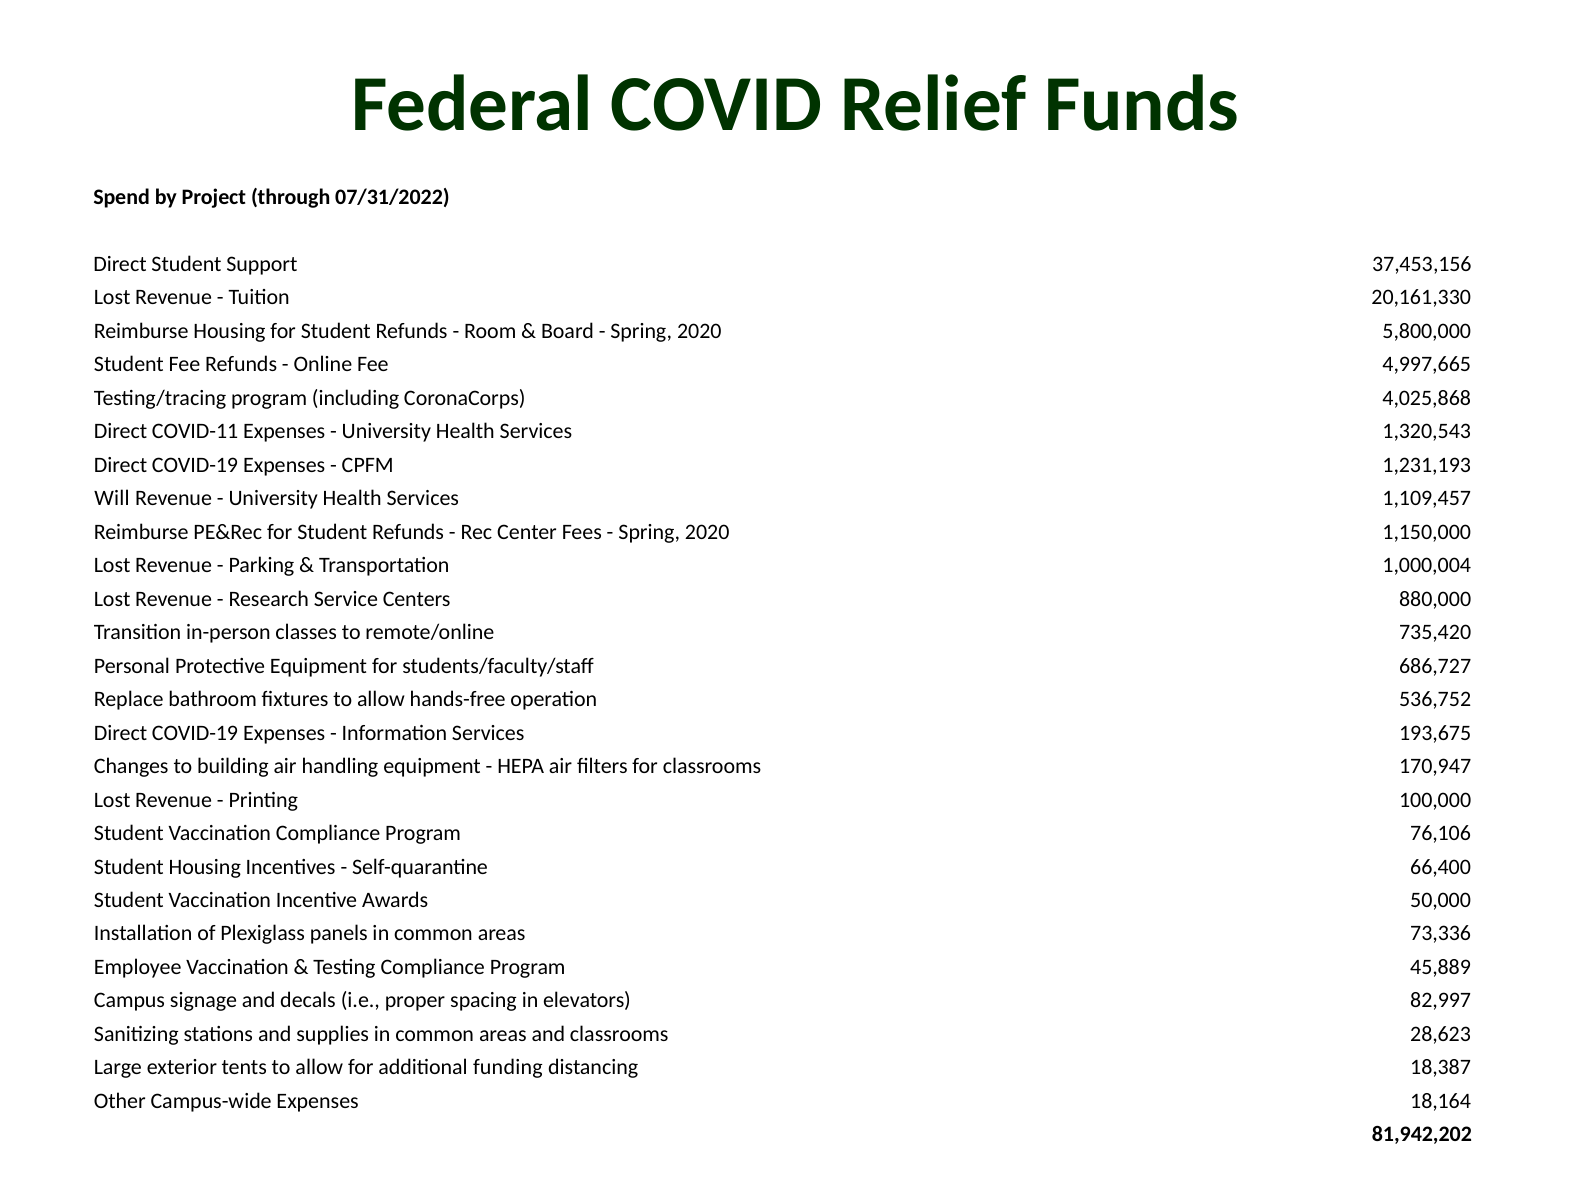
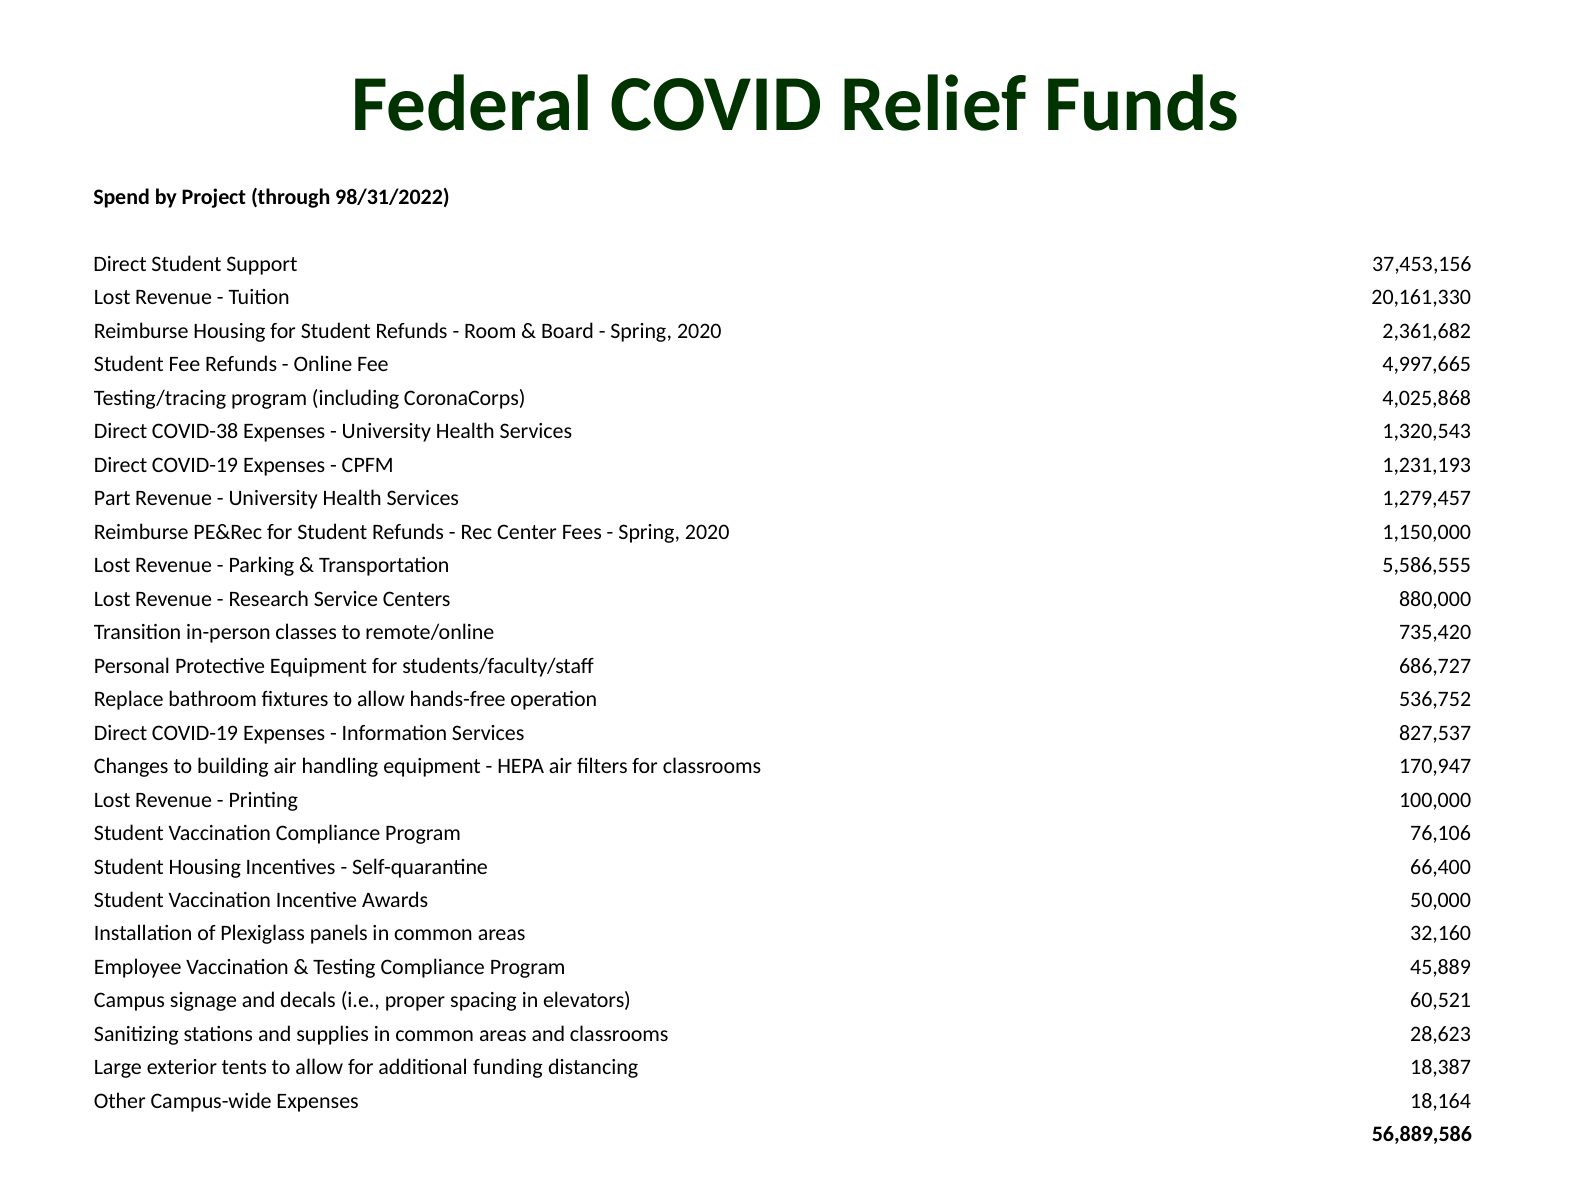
07/31/2022: 07/31/2022 -> 98/31/2022
5,800,000: 5,800,000 -> 2,361,682
COVID-11: COVID-11 -> COVID-38
Will: Will -> Part
1,109,457: 1,109,457 -> 1,279,457
1,000,004: 1,000,004 -> 5,586,555
193,675: 193,675 -> 827,537
73,336: 73,336 -> 32,160
82,997: 82,997 -> 60,521
81,942,202: 81,942,202 -> 56,889,586
